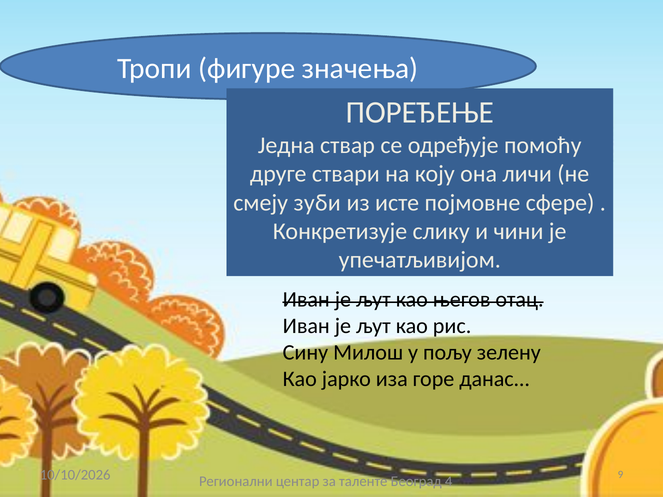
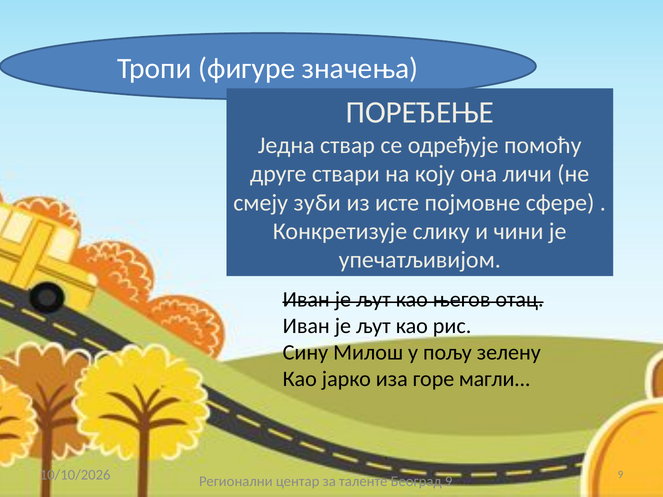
данас: данас -> магли
Београд 4: 4 -> 9
